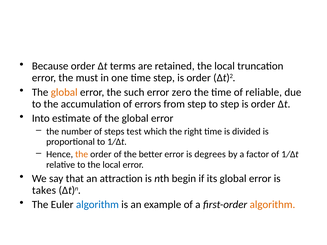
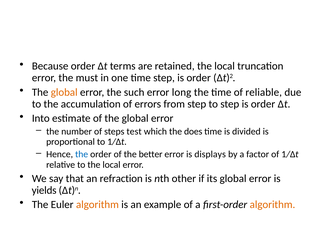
zero: zero -> long
right: right -> does
the at (82, 154) colour: orange -> blue
degrees: degrees -> displays
attraction: attraction -> refraction
begin: begin -> other
takes: takes -> yields
algorithm at (97, 205) colour: blue -> orange
